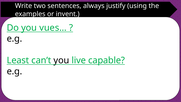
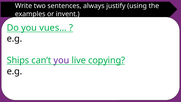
Least: Least -> Ships
you at (61, 60) colour: black -> purple
capable: capable -> copying
